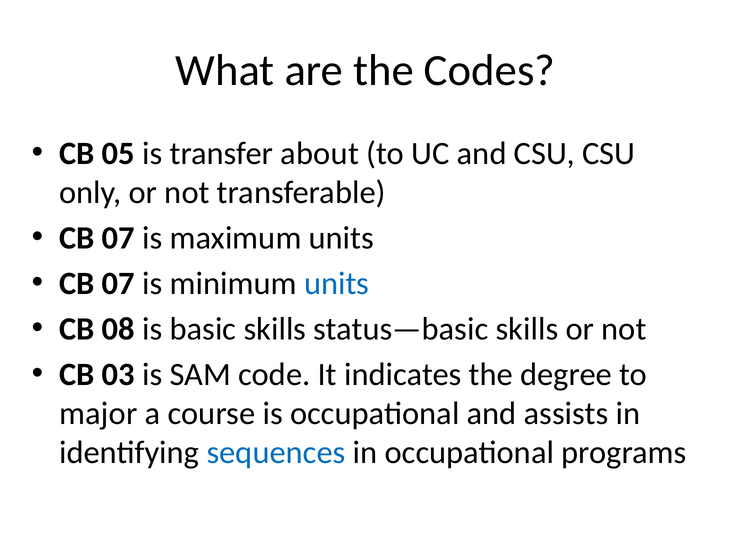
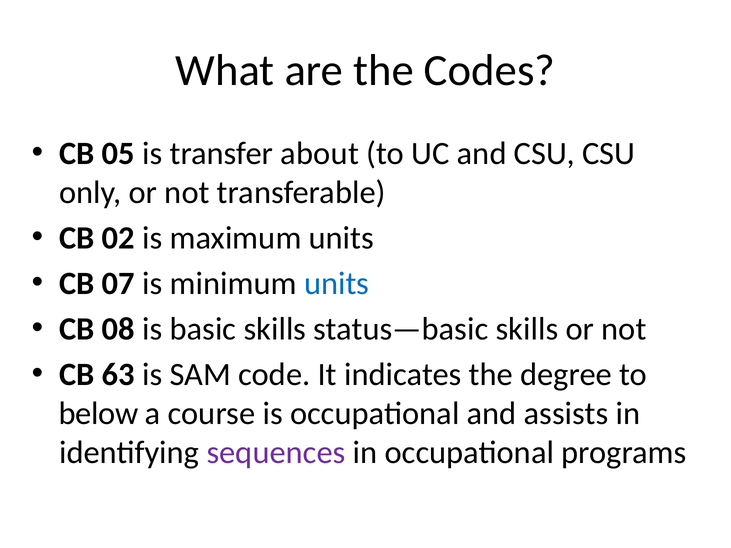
07 at (118, 238): 07 -> 02
03: 03 -> 63
major: major -> below
sequences colour: blue -> purple
